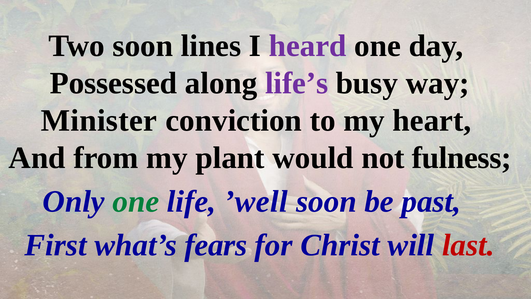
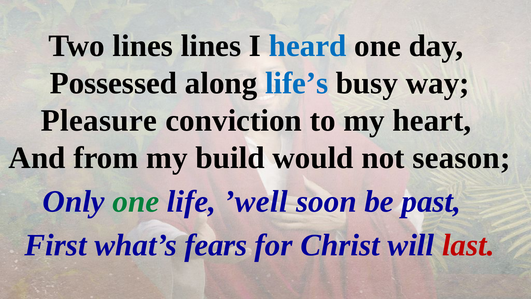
Two soon: soon -> lines
heard colour: purple -> blue
life’s colour: purple -> blue
Minister: Minister -> Pleasure
plant: plant -> build
fulness: fulness -> season
